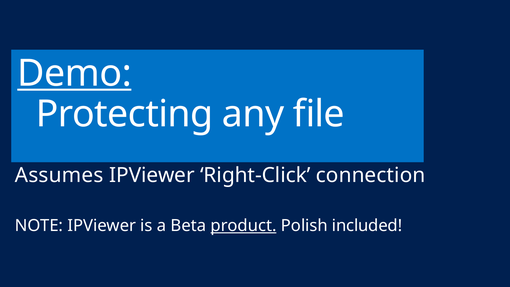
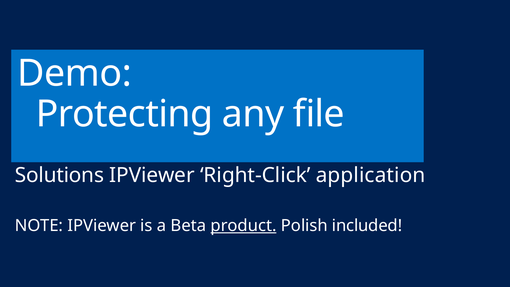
Demo underline: present -> none
Assumes: Assumes -> Solutions
connection: connection -> application
